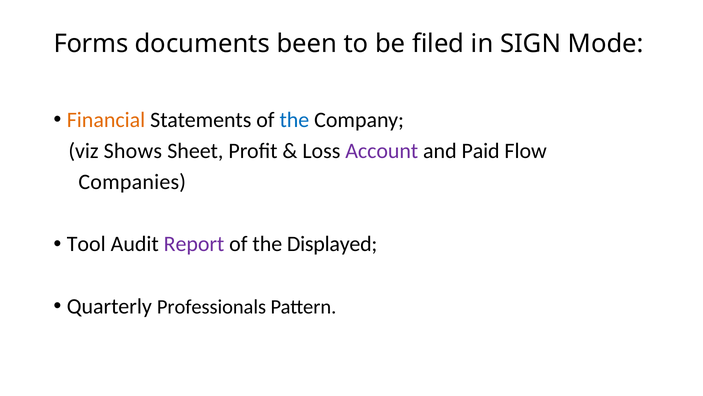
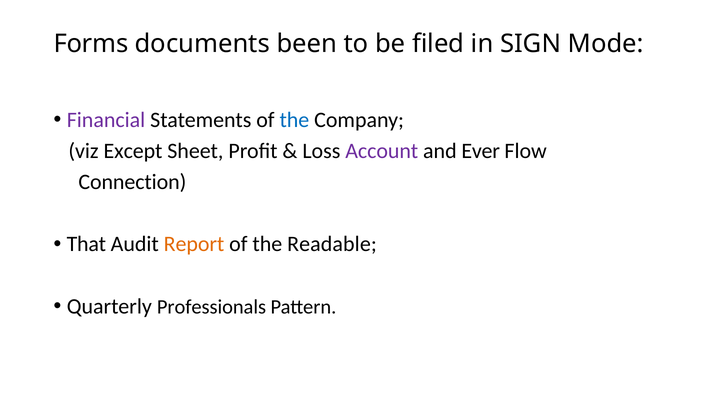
Financial colour: orange -> purple
Shows: Shows -> Except
Paid: Paid -> Ever
Companies: Companies -> Connection
Tool: Tool -> That
Report colour: purple -> orange
Displayed: Displayed -> Readable
